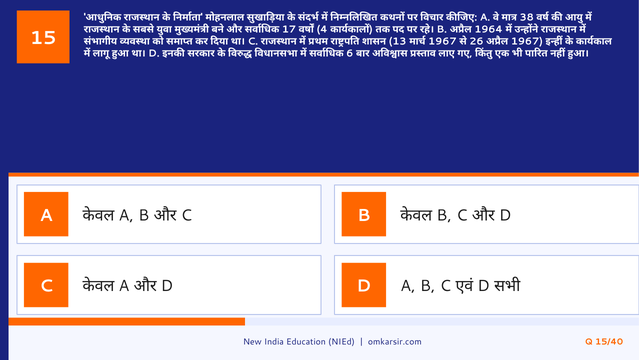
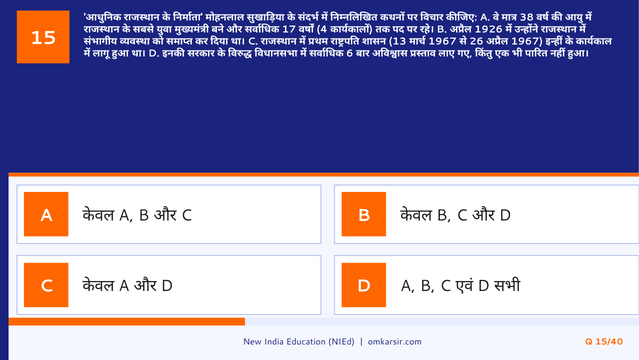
1964: 1964 -> 1926
